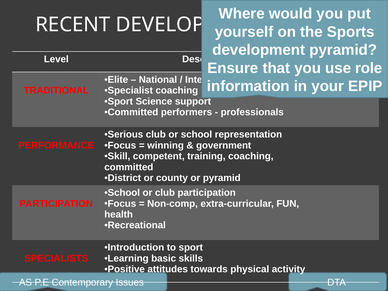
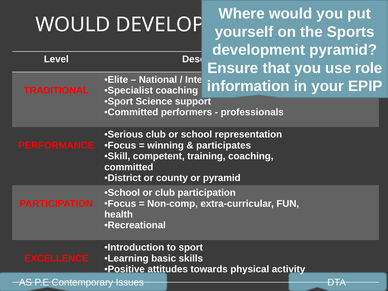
RECENT at (73, 25): RECENT -> WOULD
government: government -> participates
SPECIALISTS: SPECIALISTS -> EXCELLENCE
